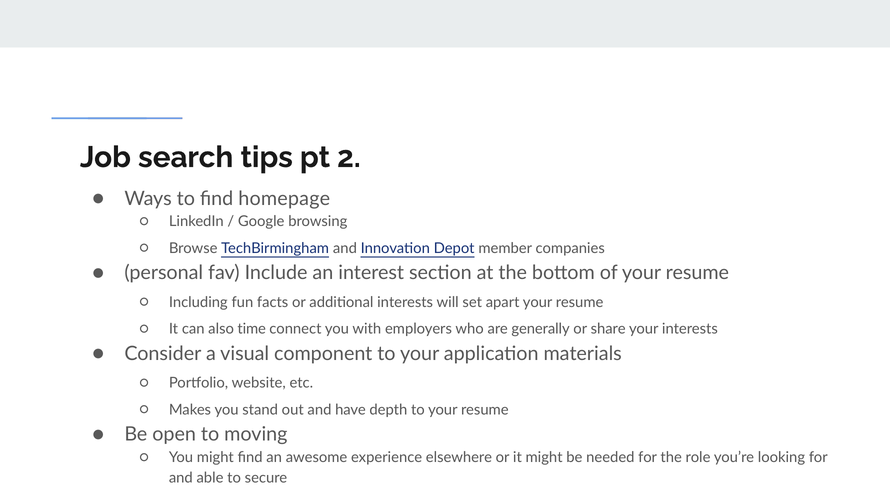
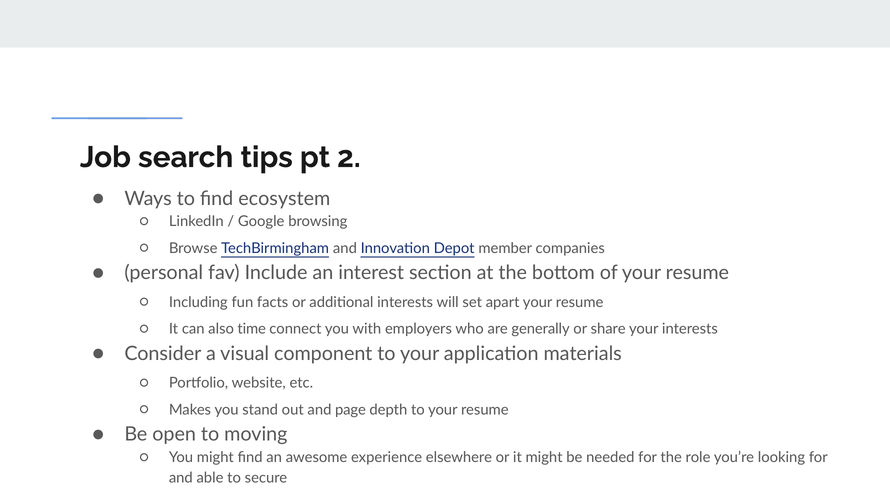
homepage: homepage -> ecosystem
have: have -> page
